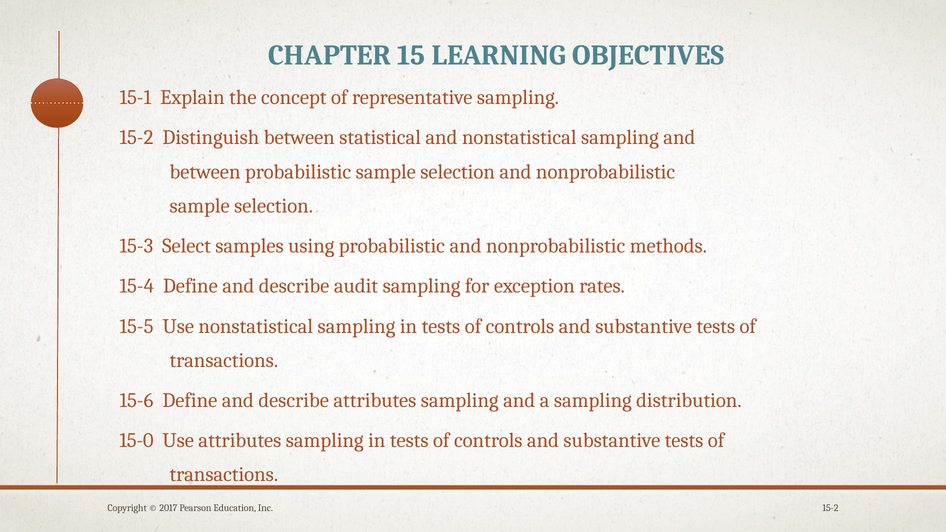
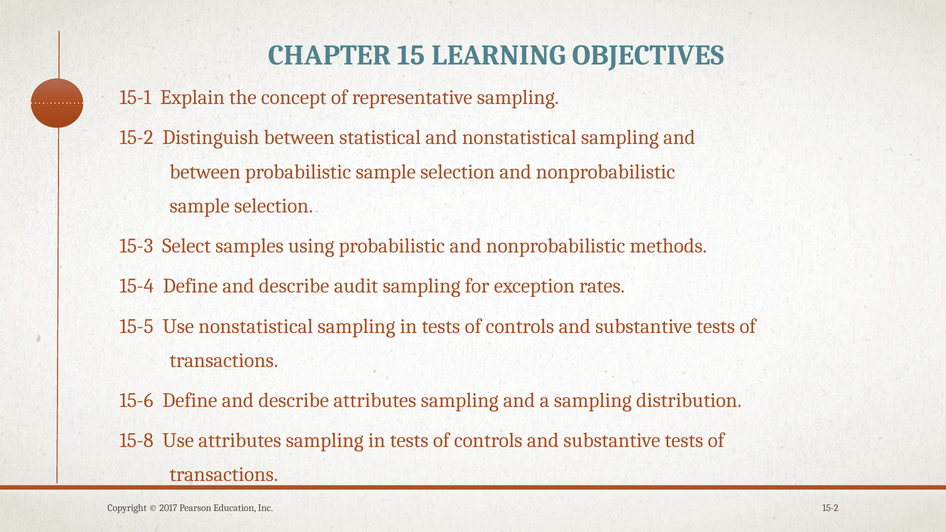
15-0: 15-0 -> 15-8
